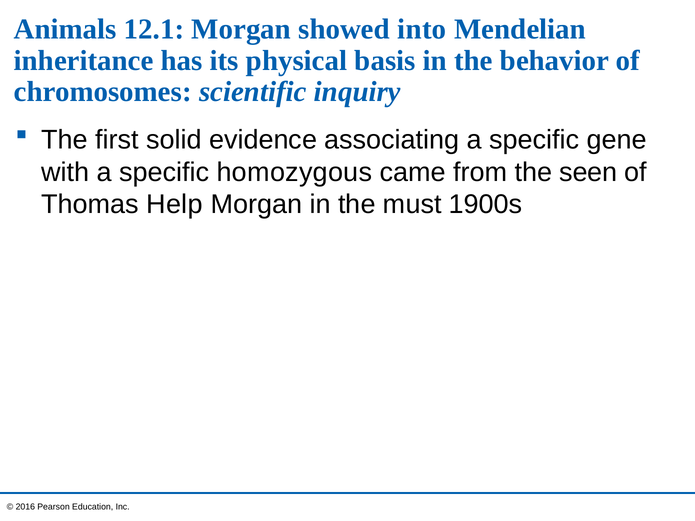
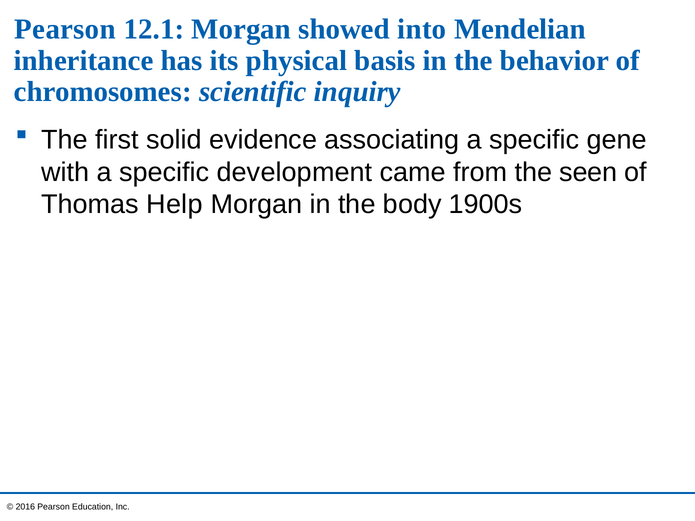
Animals at (65, 29): Animals -> Pearson
homozygous: homozygous -> development
must: must -> body
